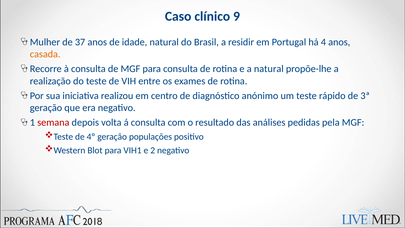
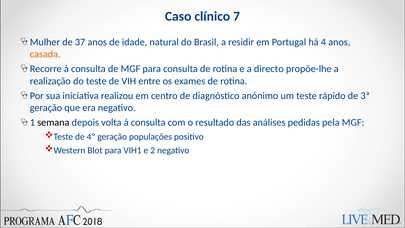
9: 9 -> 7
a natural: natural -> directo
semana colour: red -> black
